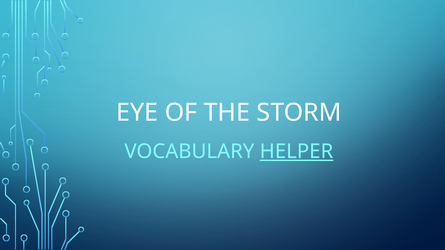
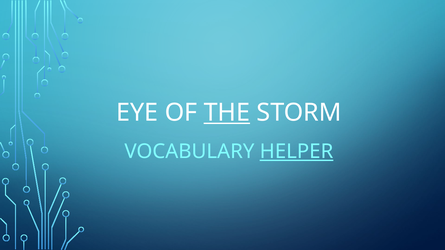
THE underline: none -> present
